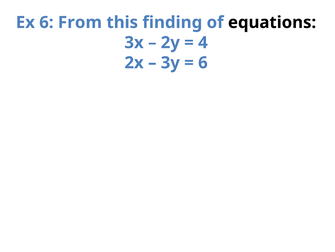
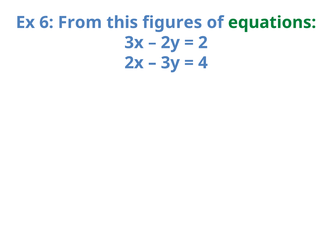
finding: finding -> figures
equations colour: black -> green
4: 4 -> 2
6 at (203, 63): 6 -> 4
